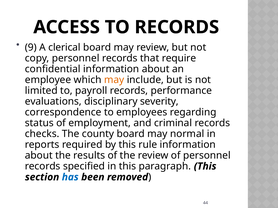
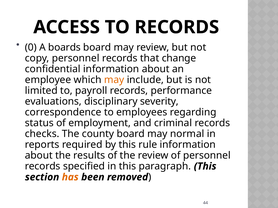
9: 9 -> 0
clerical: clerical -> boards
require: require -> change
has colour: blue -> orange
